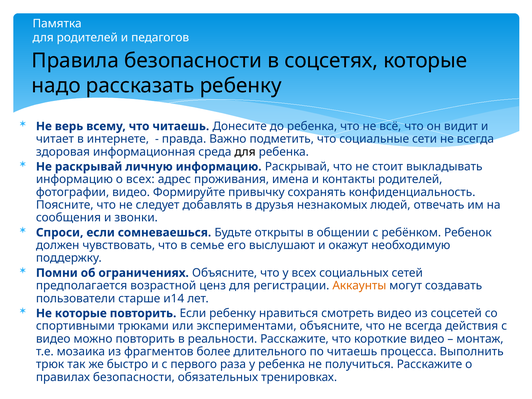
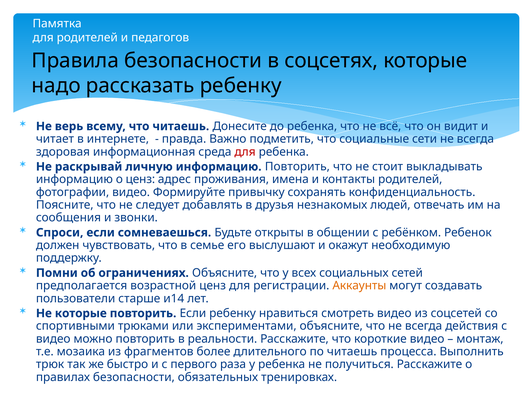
для at (245, 152) colour: black -> red
информацию Раскрывай: Раскрывай -> Повторить
о всех: всех -> ценз
